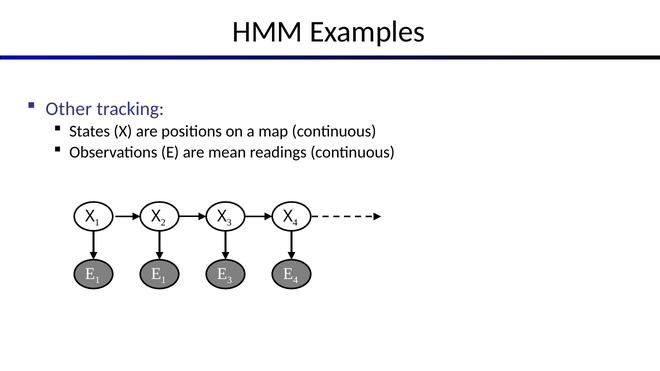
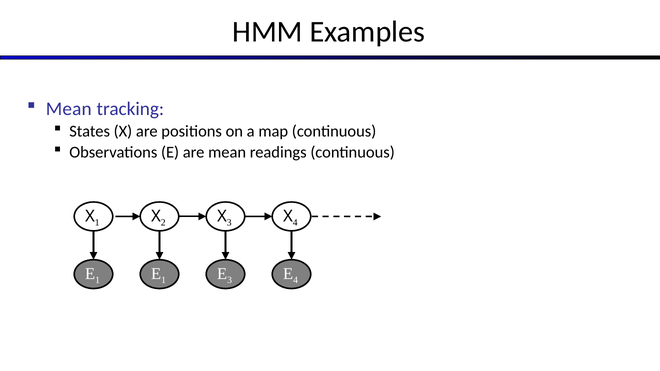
Other at (69, 109): Other -> Mean
